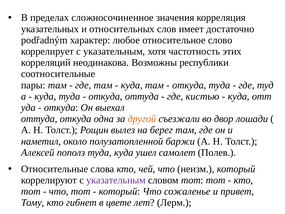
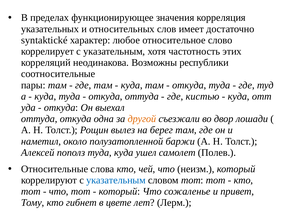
сложносочиненное: сложносочиненное -> функционирующее
podřadným: podřadným -> syntaktické
указательным at (116, 180) colour: purple -> blue
